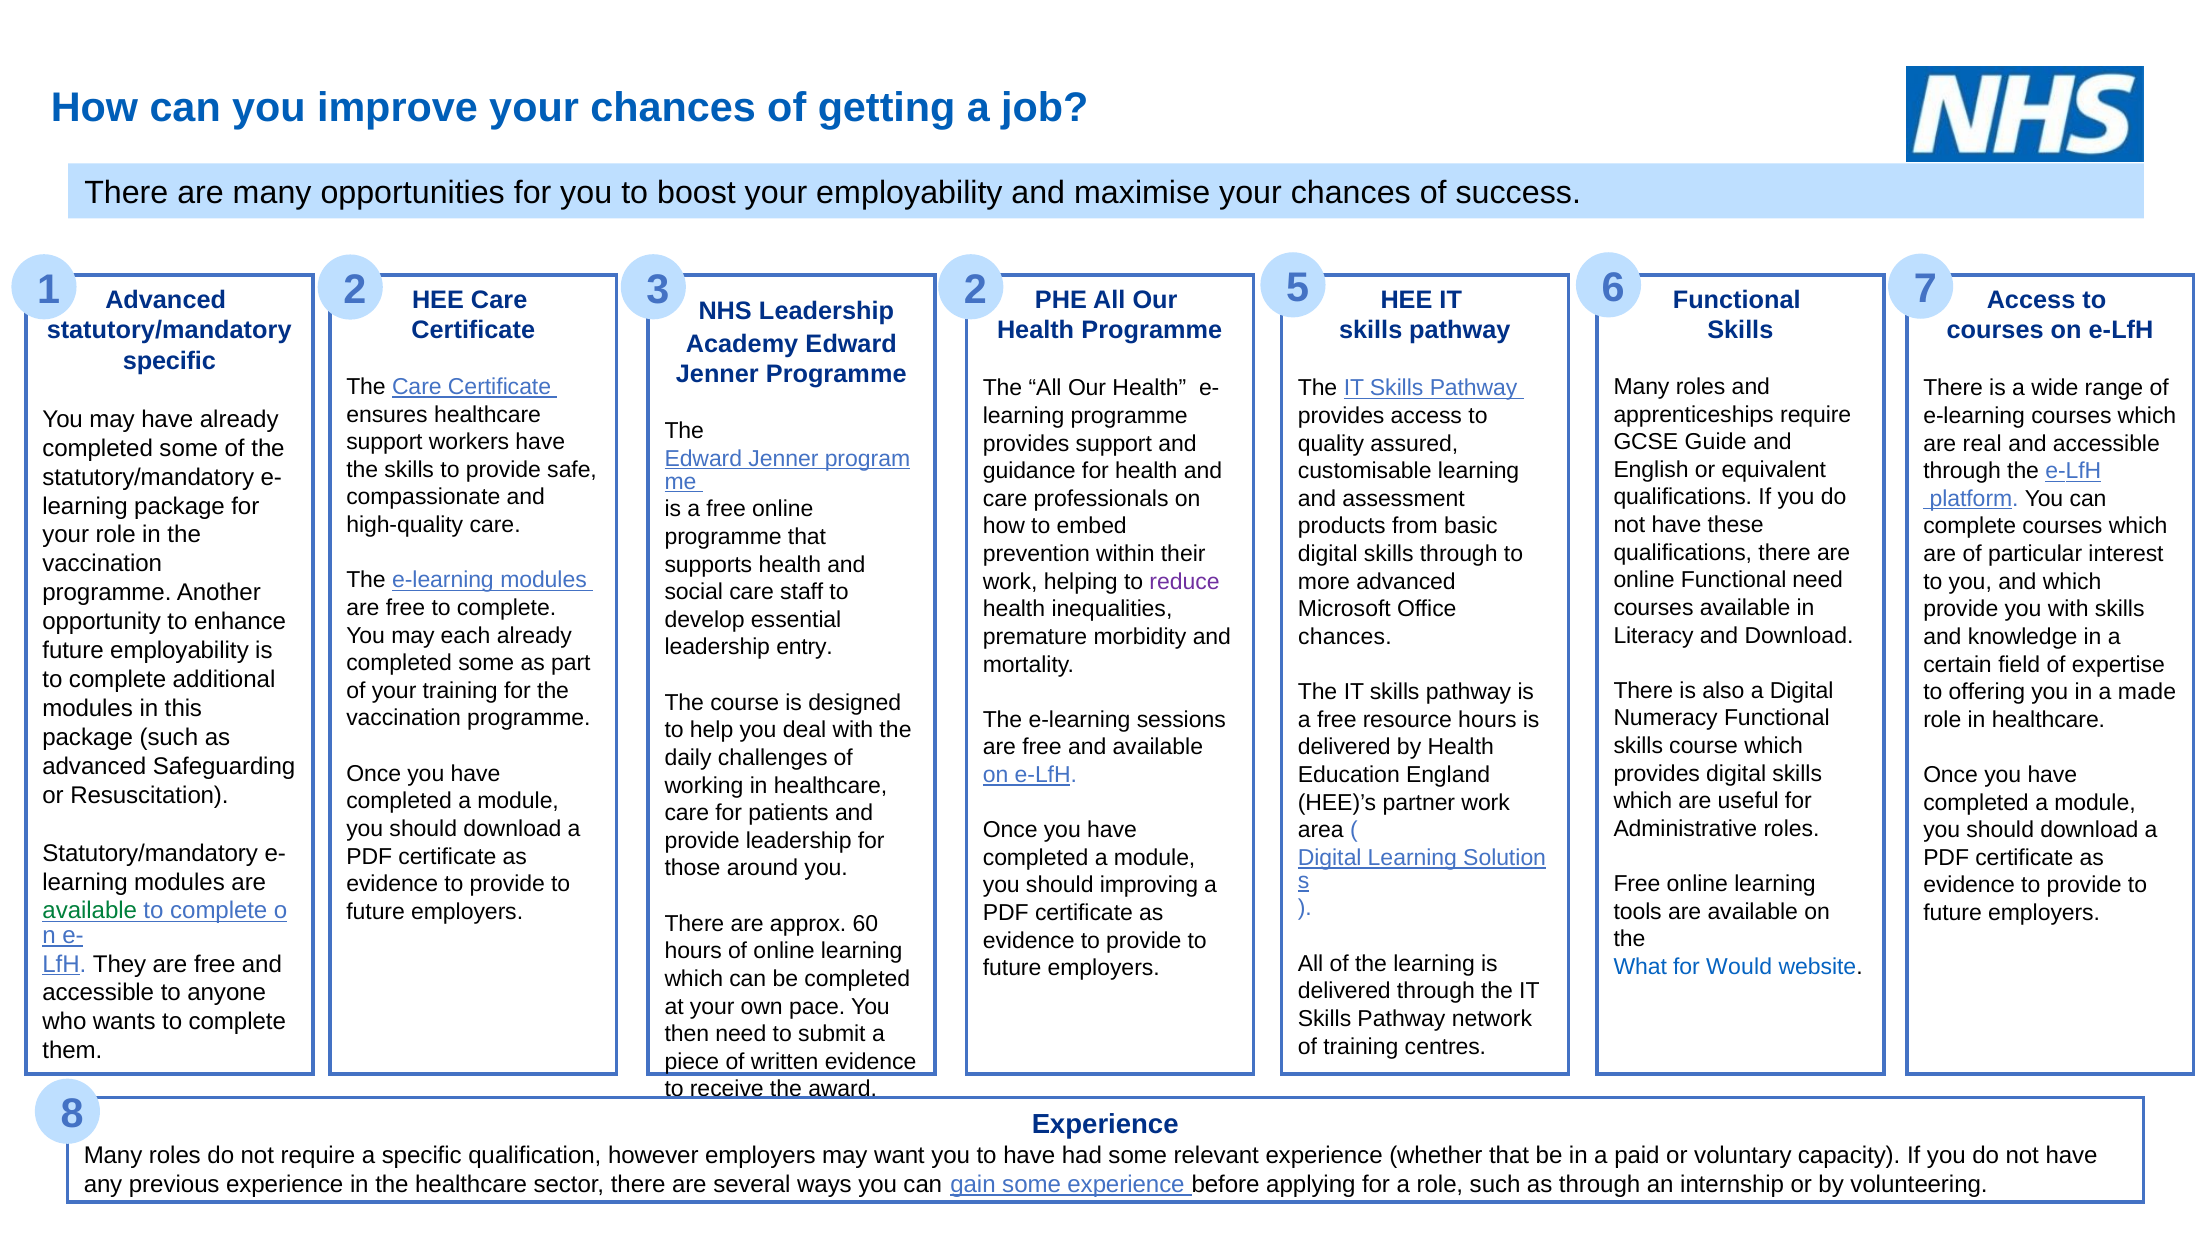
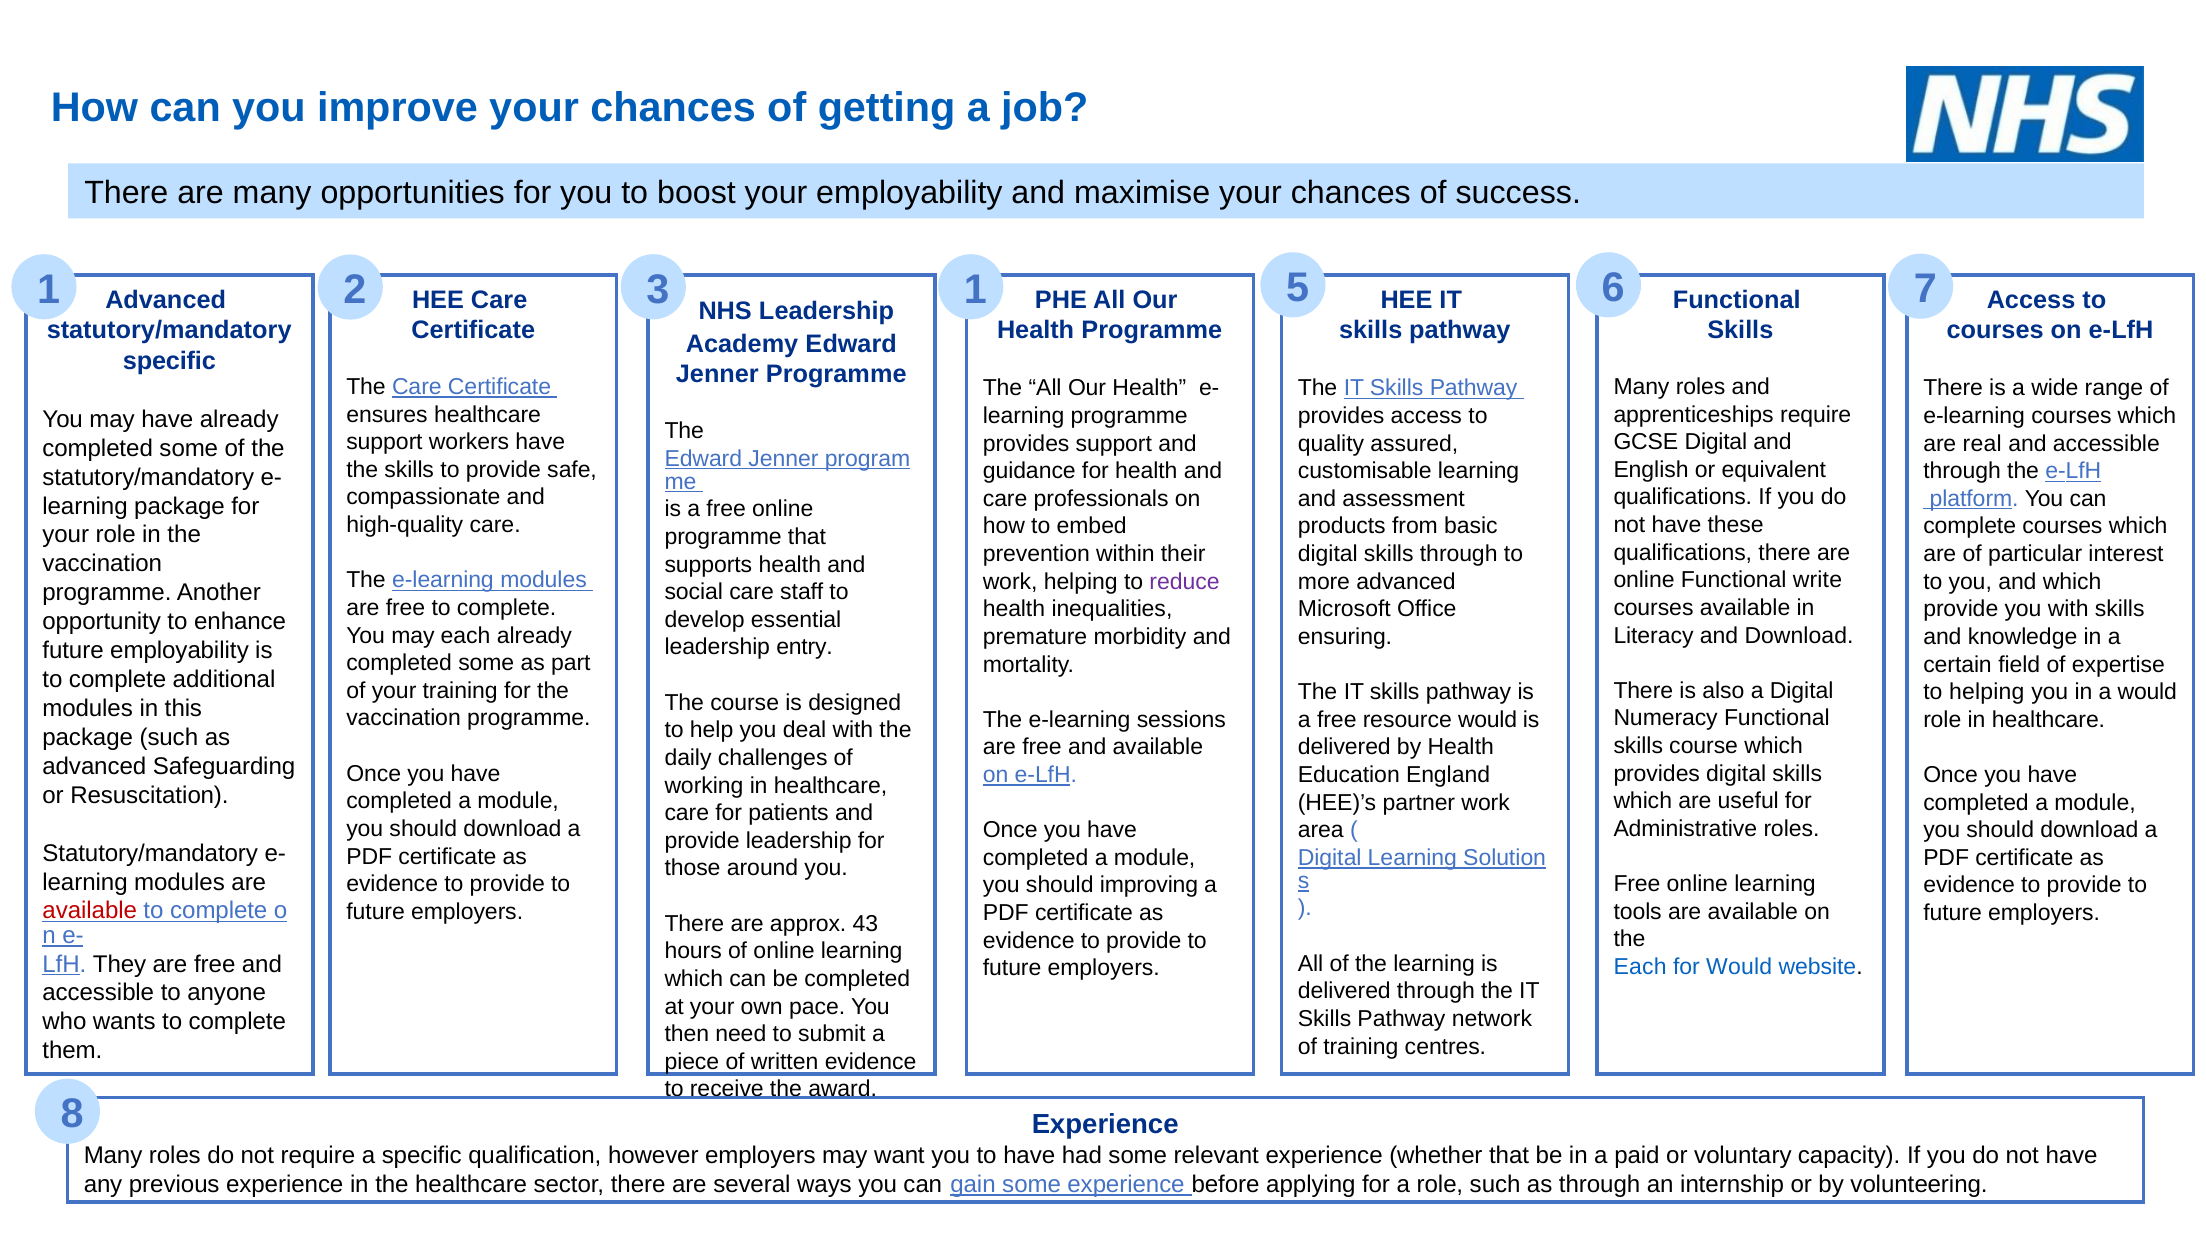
3 2: 2 -> 1
GCSE Guide: Guide -> Digital
Functional need: need -> write
chances at (1345, 637): chances -> ensuring
to offering: offering -> helping
a made: made -> would
resource hours: hours -> would
available at (90, 911) colour: green -> red
60: 60 -> 43
What at (1640, 967): What -> Each
